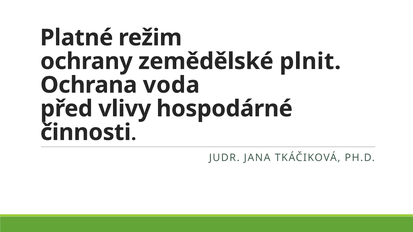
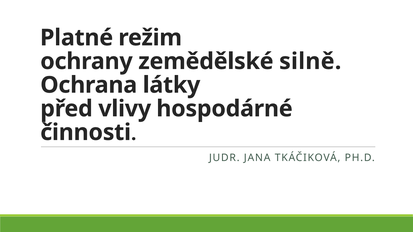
plnit: plnit -> silně
voda: voda -> látky
